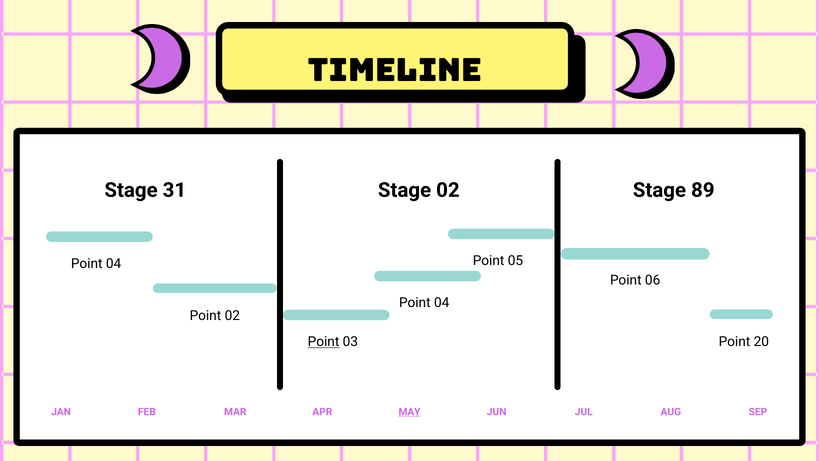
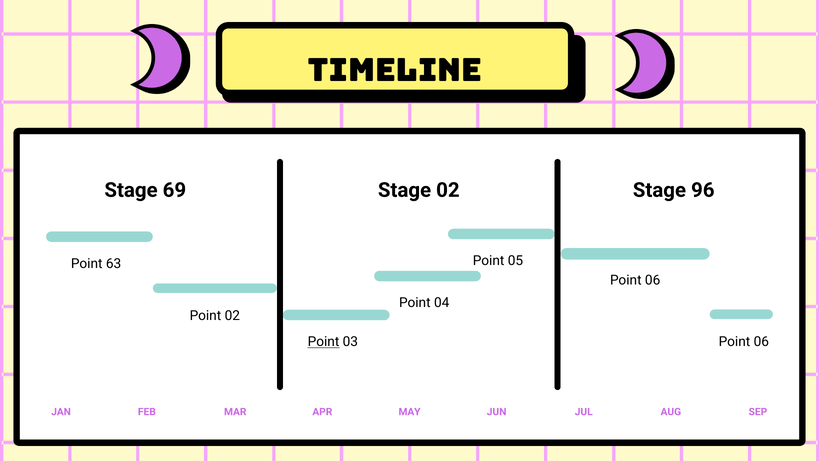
31: 31 -> 69
89: 89 -> 96
04 at (114, 263): 04 -> 63
20 at (761, 342): 20 -> 06
MAY underline: present -> none
